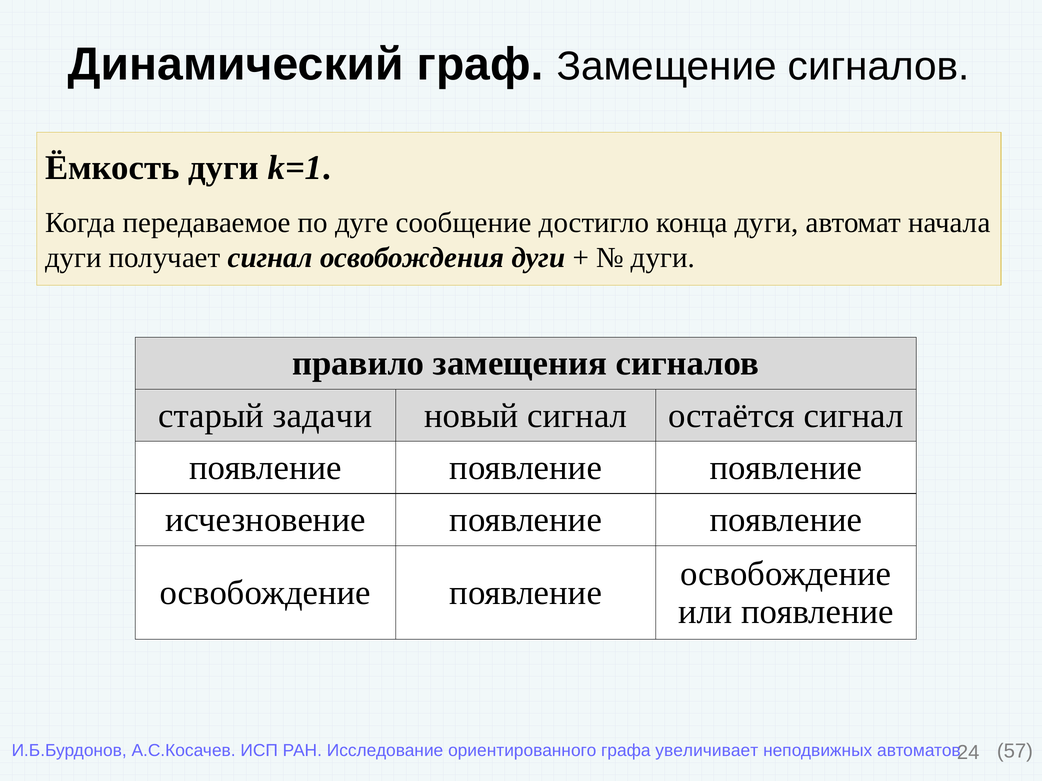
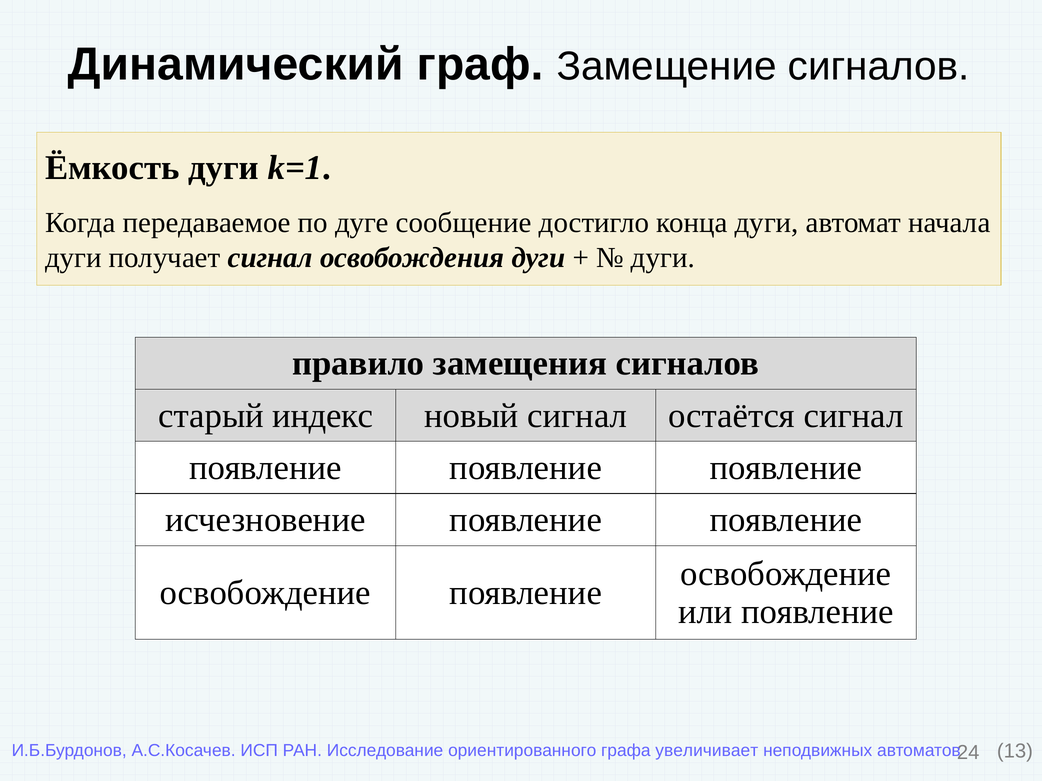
задачи: задачи -> индекс
57: 57 -> 13
